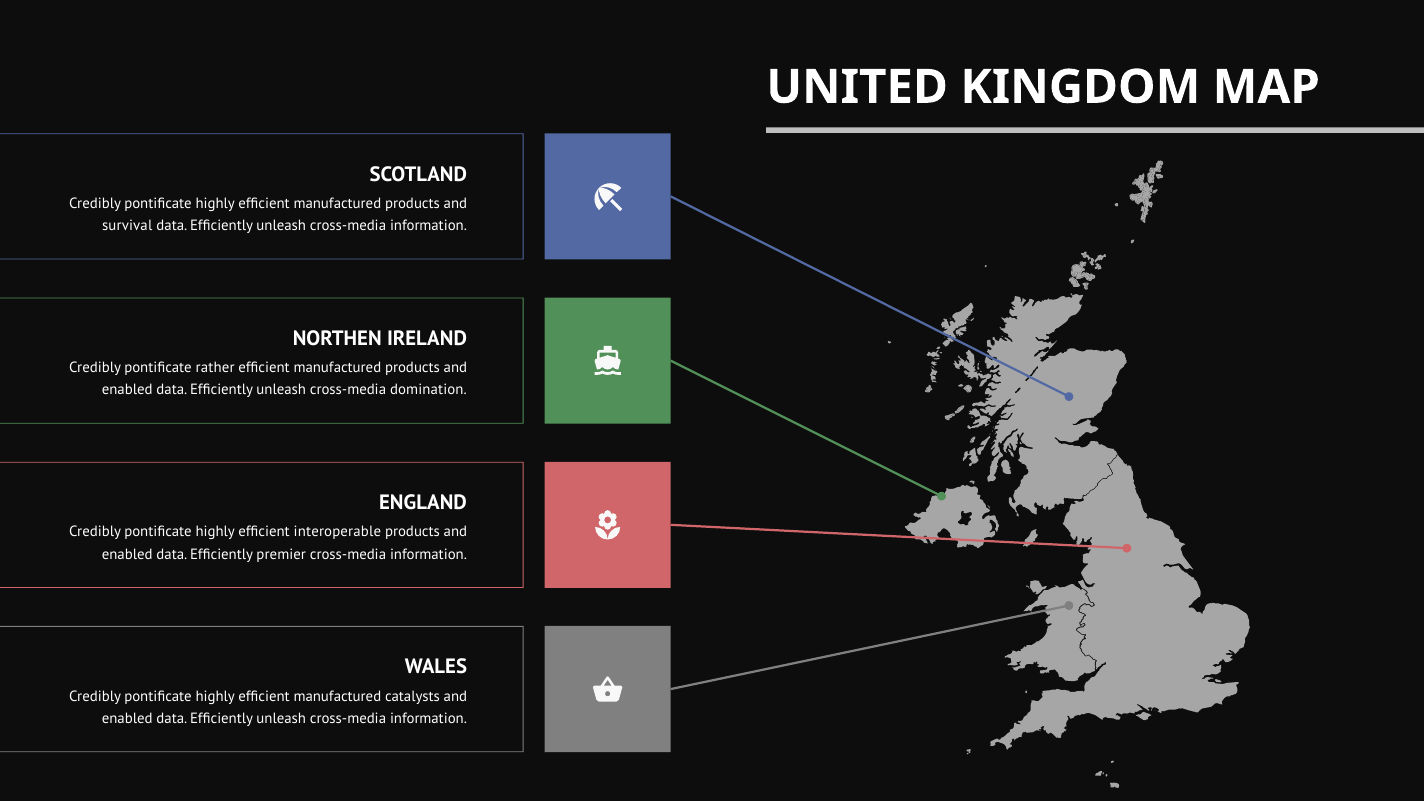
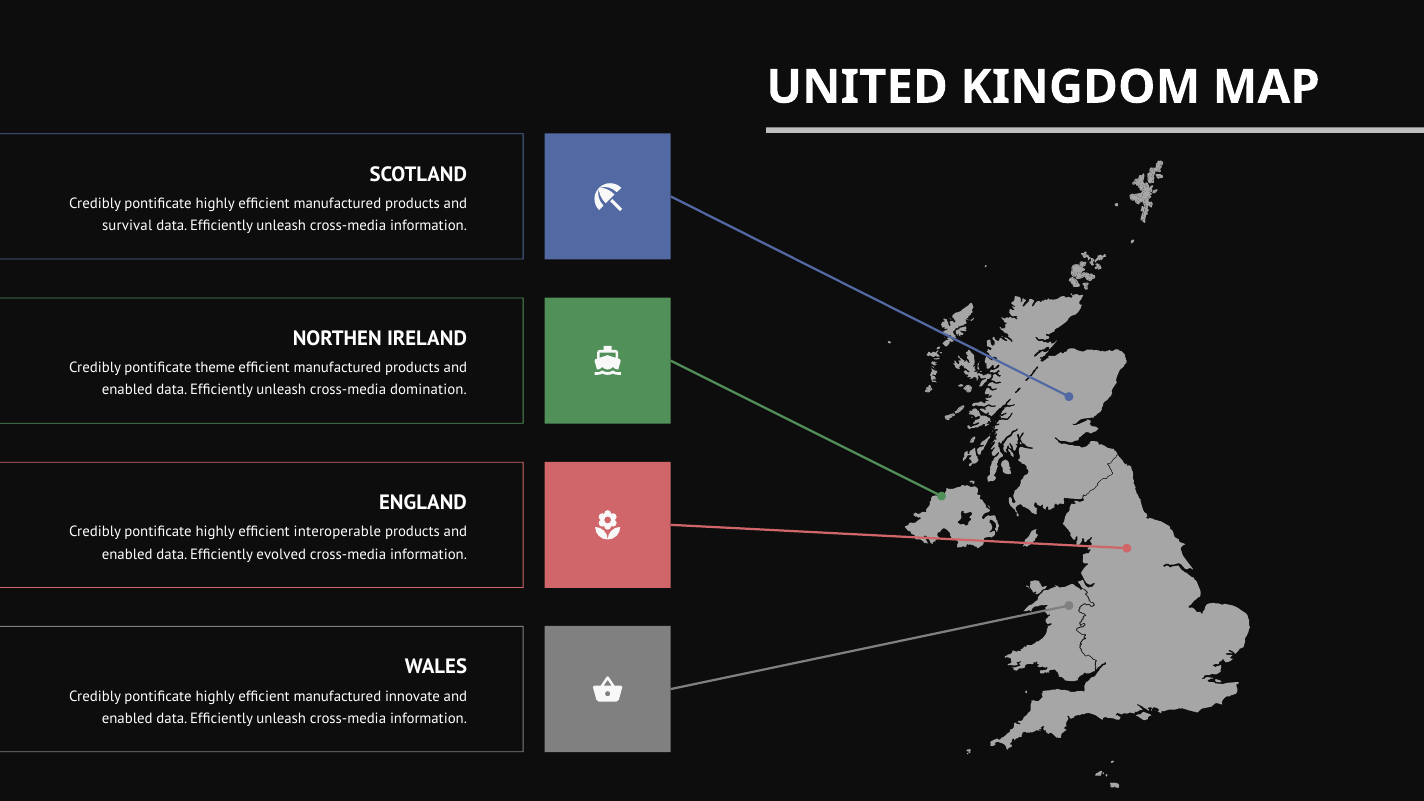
rather: rather -> theme
premier: premier -> evolved
catalysts: catalysts -> innovate
